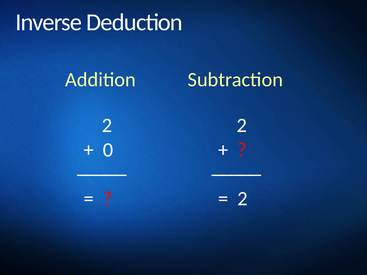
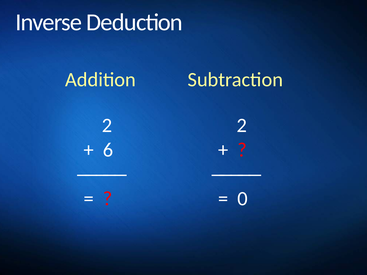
0: 0 -> 6
2 at (243, 199): 2 -> 0
